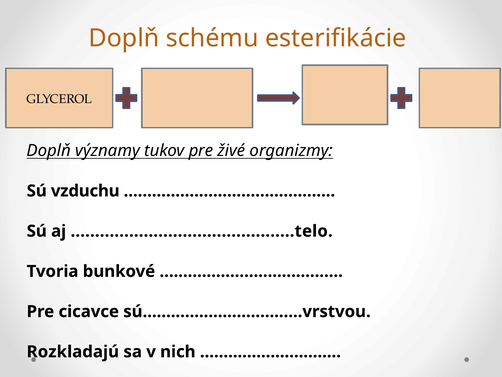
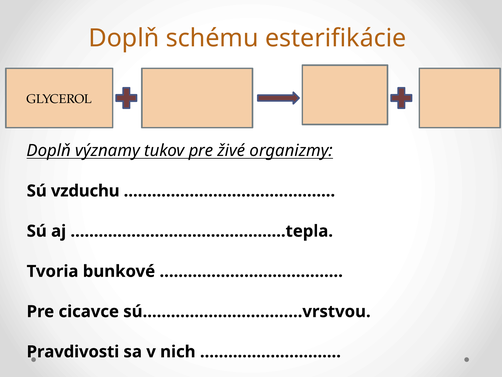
..............................................telo: ..............................................telo -> ..............................................tepla
Rozkladajú: Rozkladajú -> Pravdivosti
